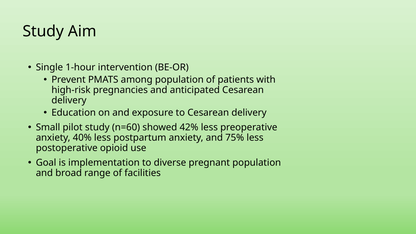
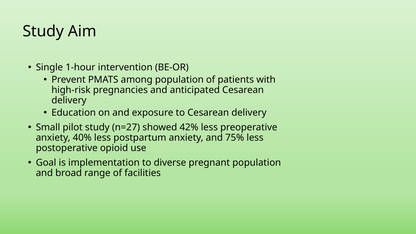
n=60: n=60 -> n=27
